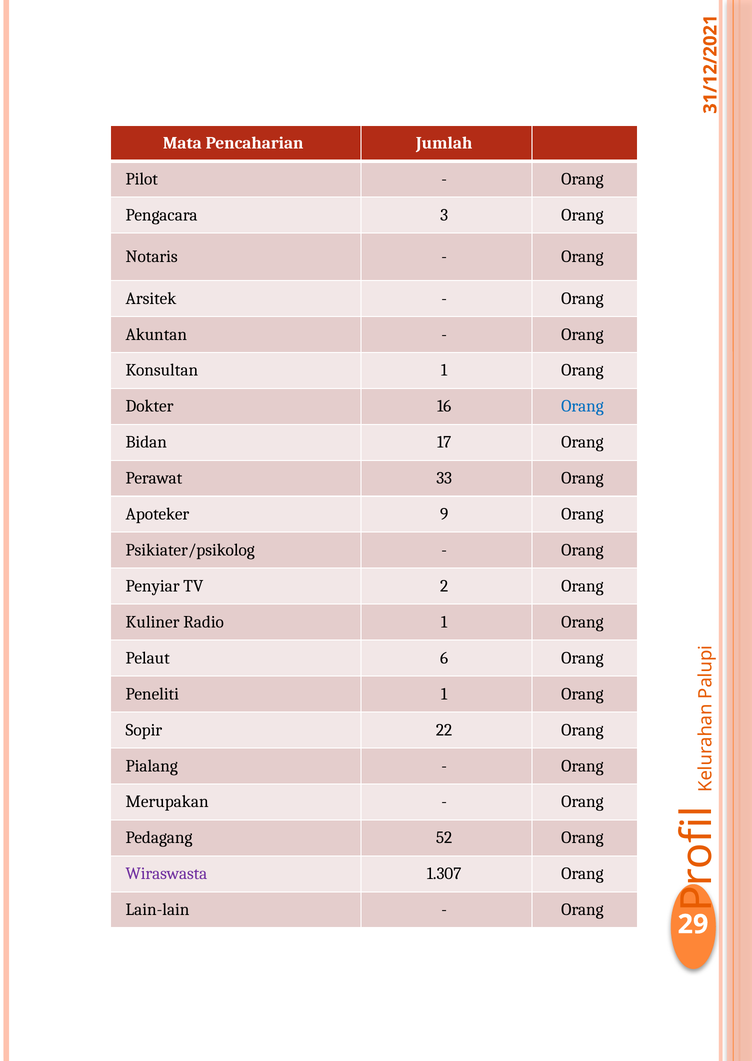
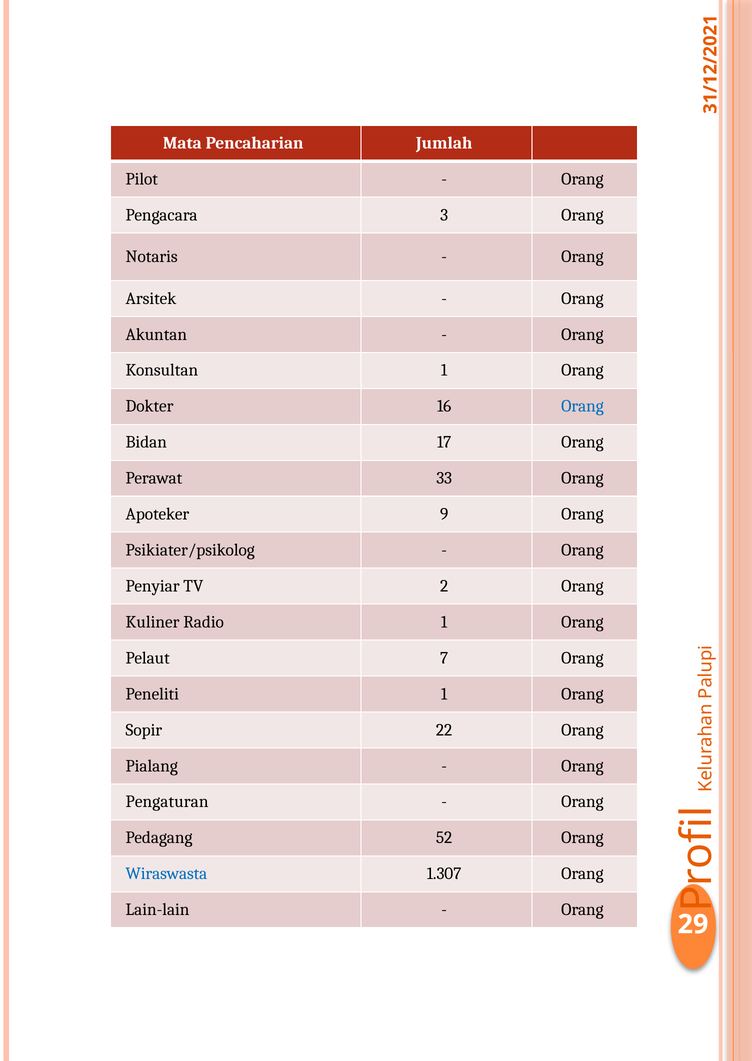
6: 6 -> 7
Merupakan: Merupakan -> Pengaturan
Wiraswasta colour: purple -> blue
